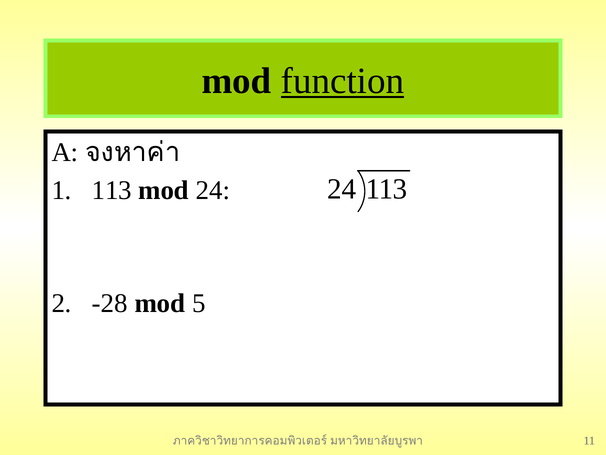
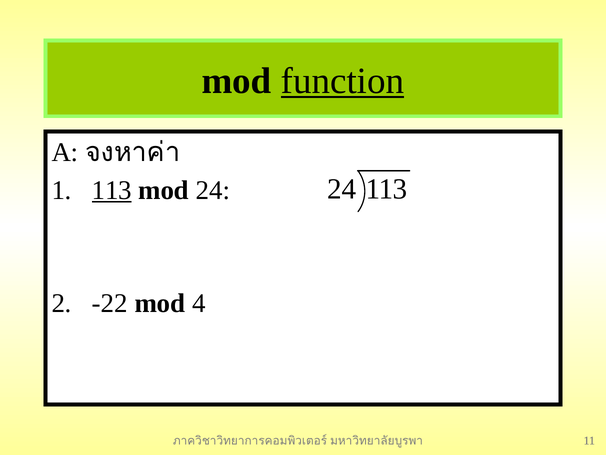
113 at (112, 190) underline: none -> present
-28: -28 -> -22
5: 5 -> 4
